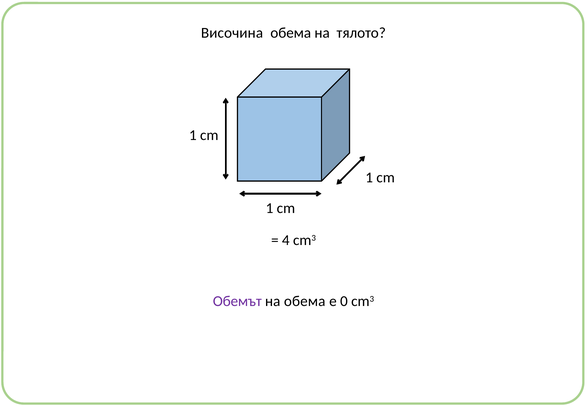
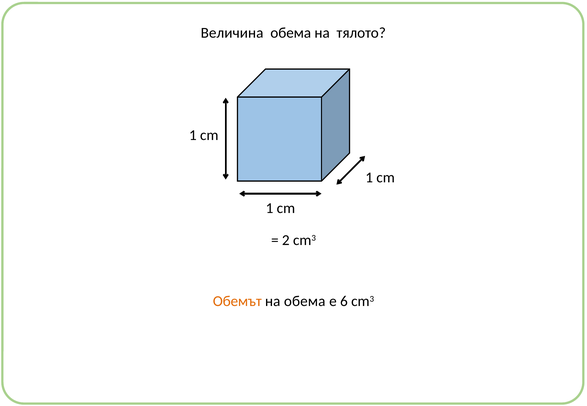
Височина: Височина -> Величина
4: 4 -> 2
Обемът colour: purple -> orange
0: 0 -> 6
